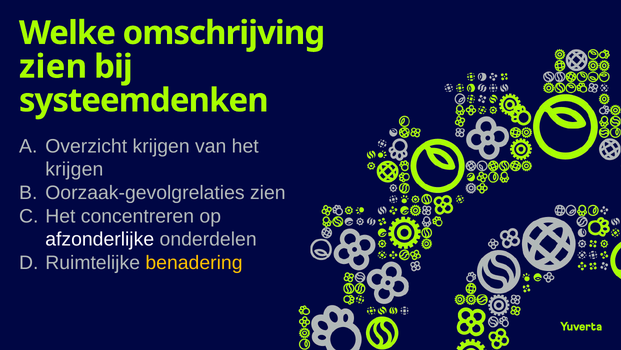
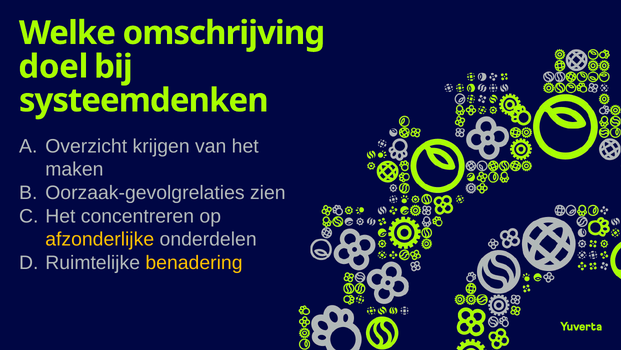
zien at (53, 67): zien -> doel
krijgen at (74, 169): krijgen -> maken
afzonderlijke colour: white -> yellow
